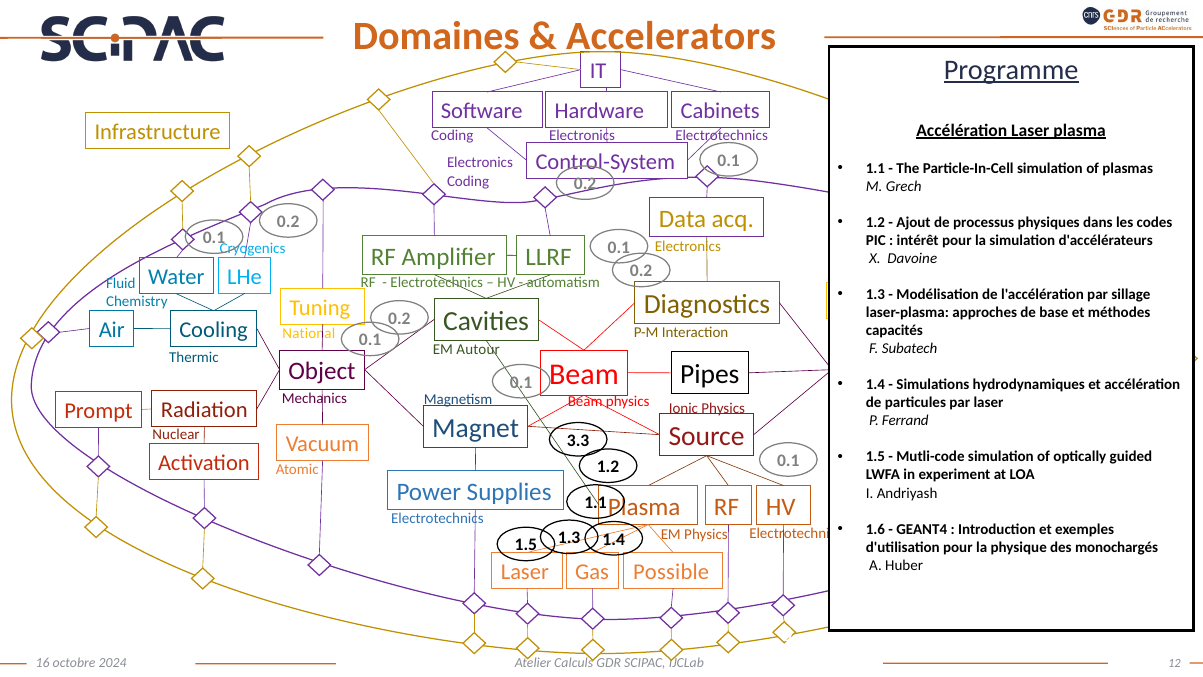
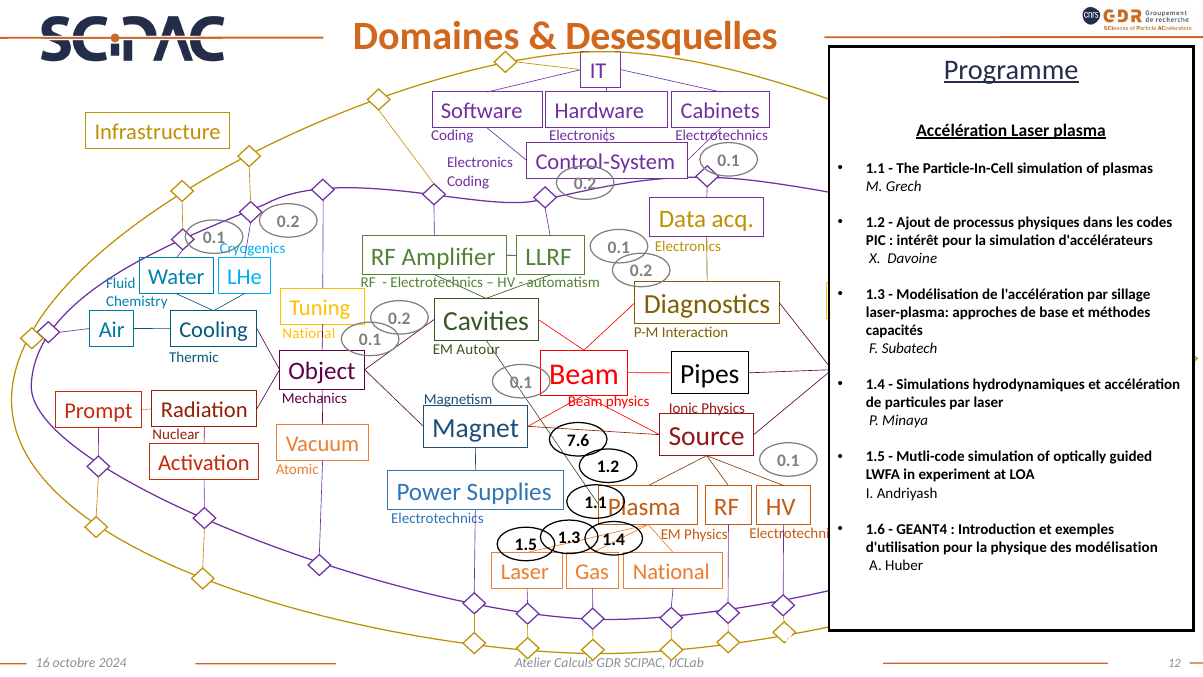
Accelerators: Accelerators -> Desesquelles
Ferrand: Ferrand -> Minaya
3.3: 3.3 -> 7.6
des monochargés: monochargés -> modélisation
Possible at (671, 572): Possible -> National
